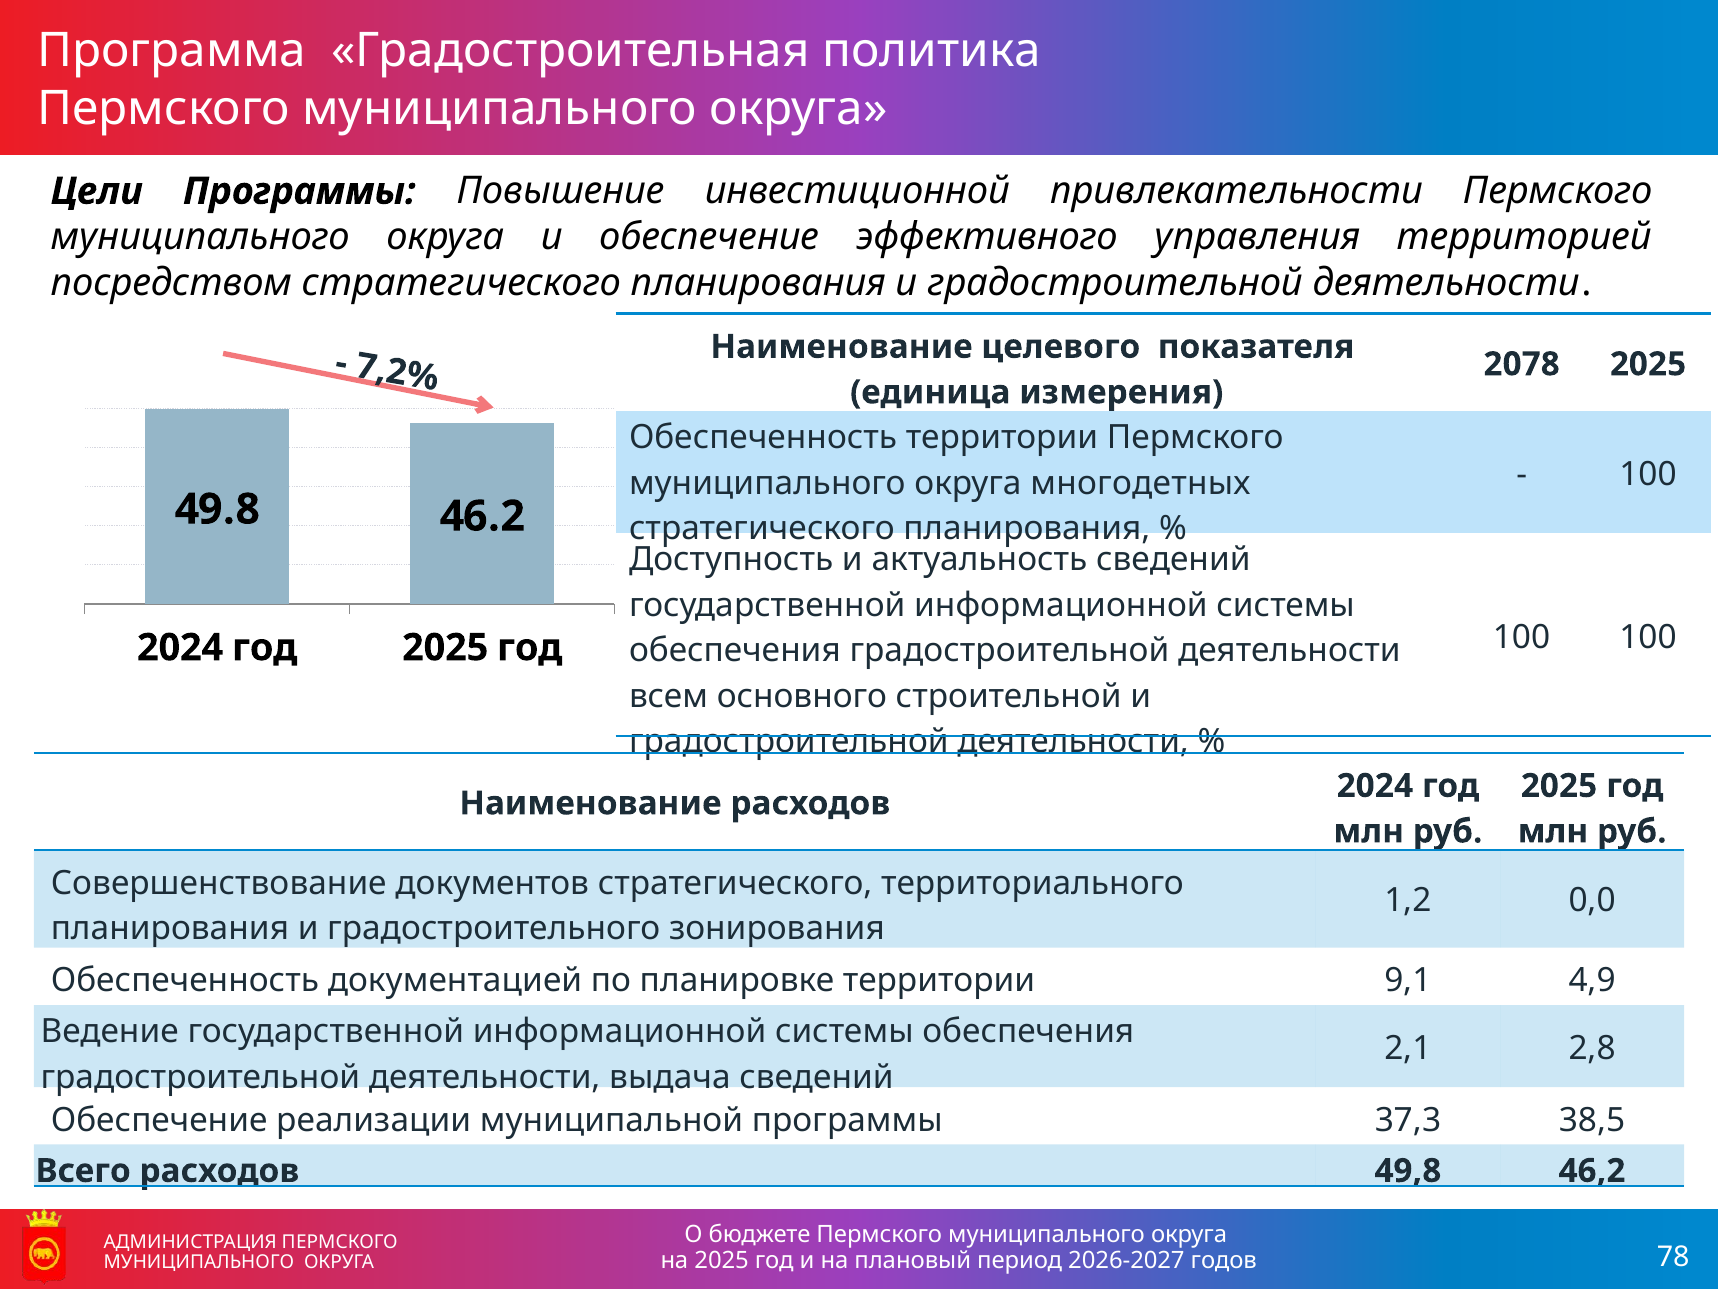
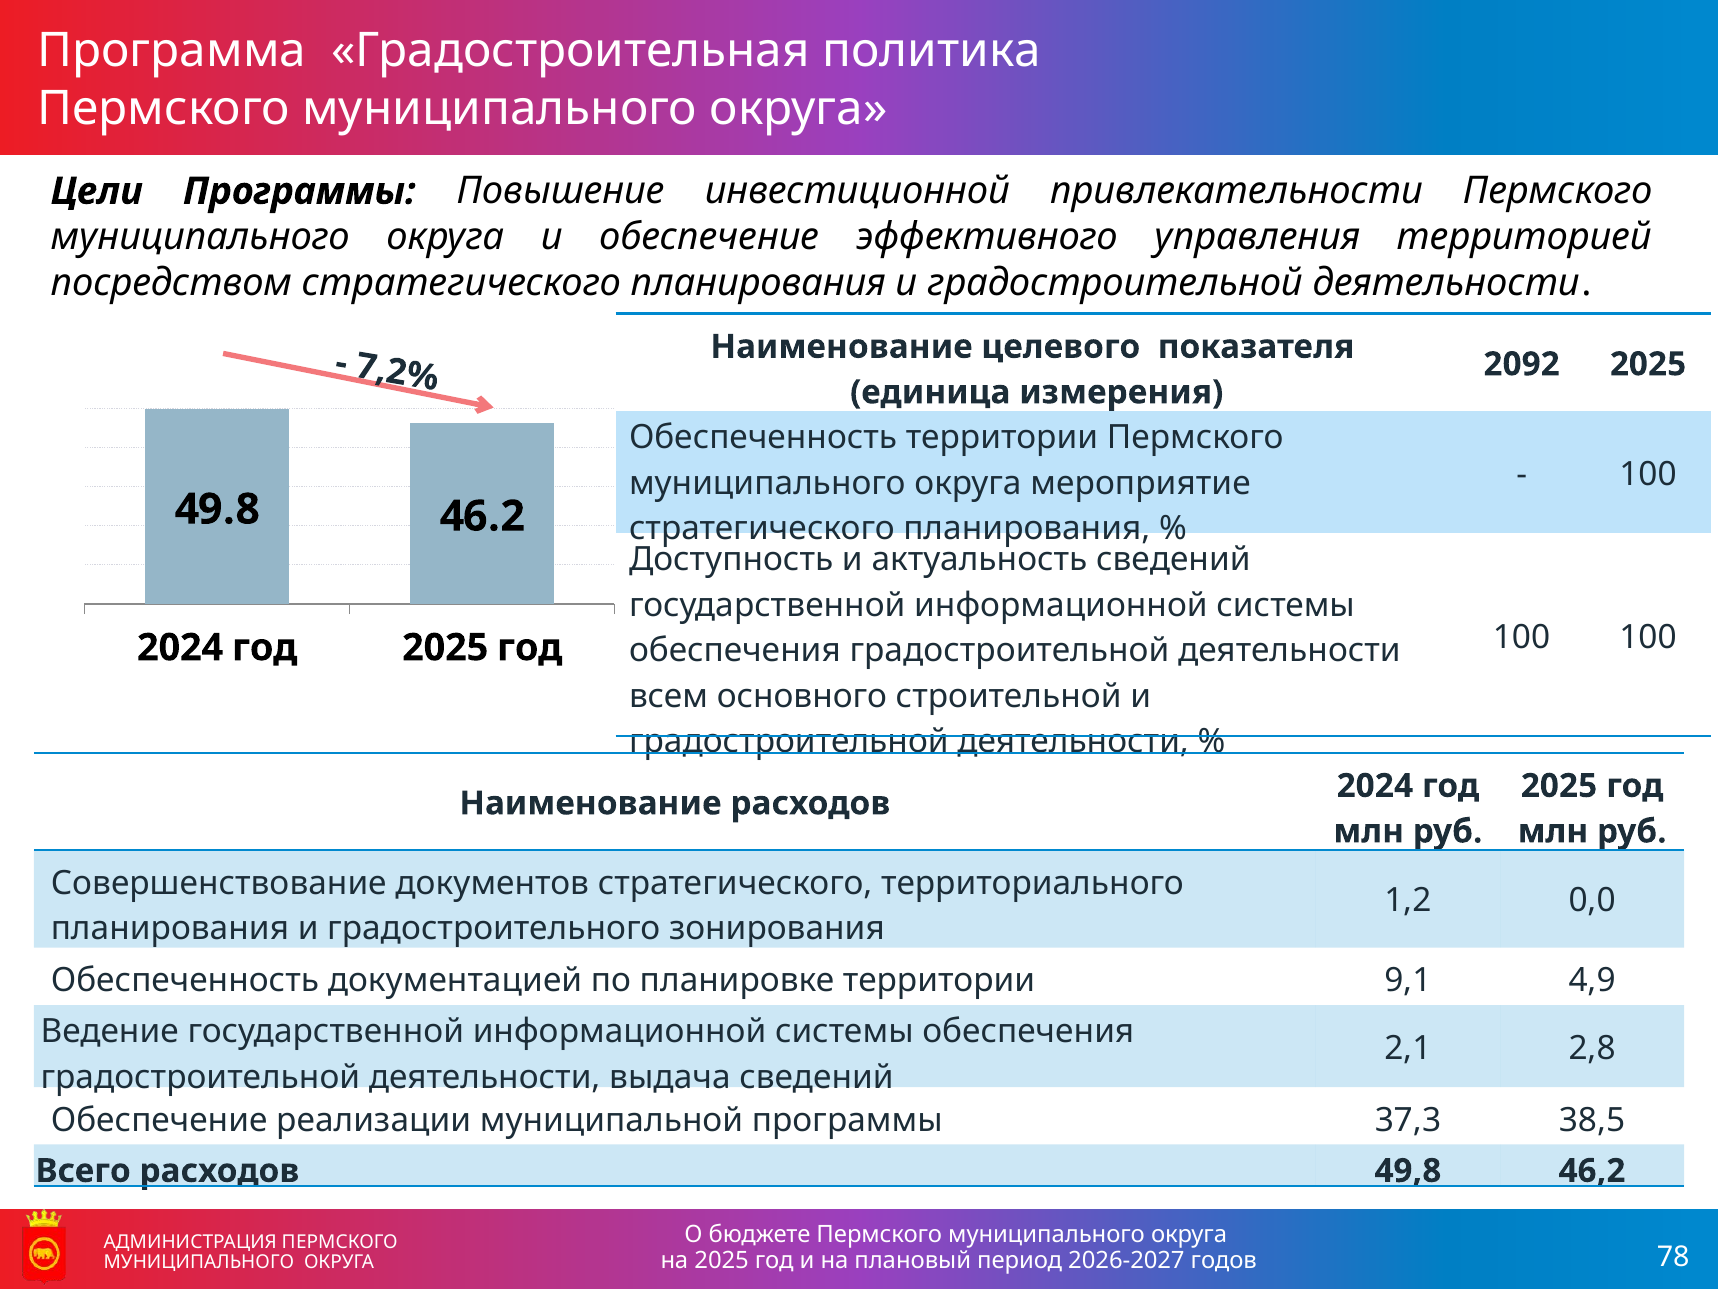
2078: 2078 -> 2092
многодетных: многодетных -> мероприятие
